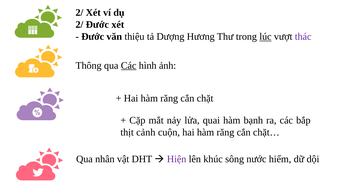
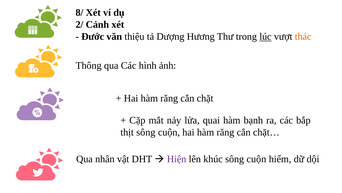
2/ at (79, 13): 2/ -> 8/
2/ Đước: Đước -> Cảnh
thác colour: purple -> orange
Các at (129, 65) underline: present -> none
thịt cảnh: cảnh -> sông
khúc sông nước: nước -> cuộn
